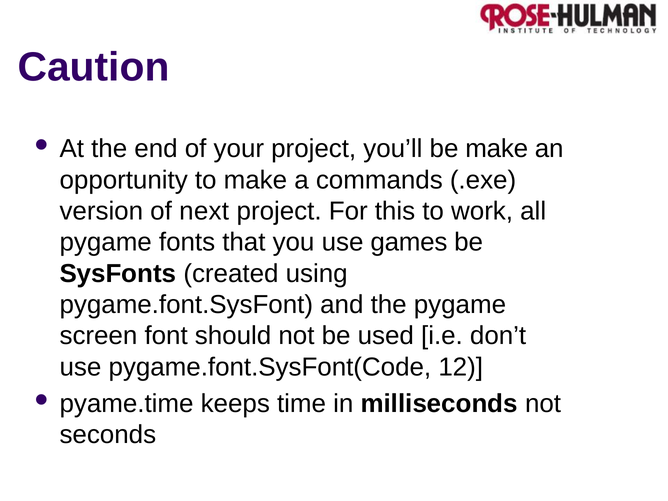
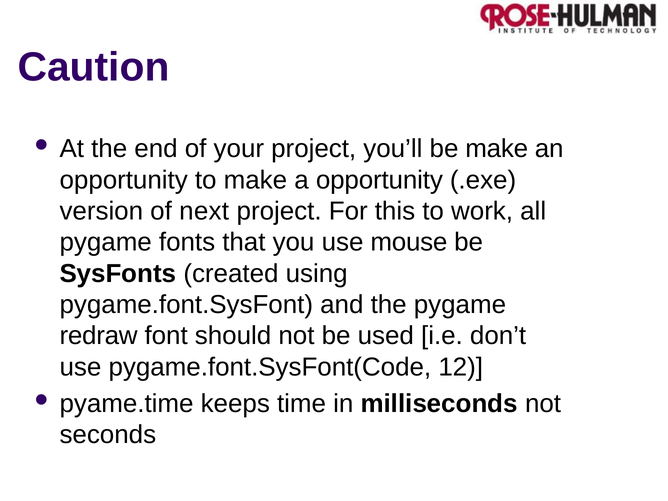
a commands: commands -> opportunity
games: games -> mouse
screen: screen -> redraw
